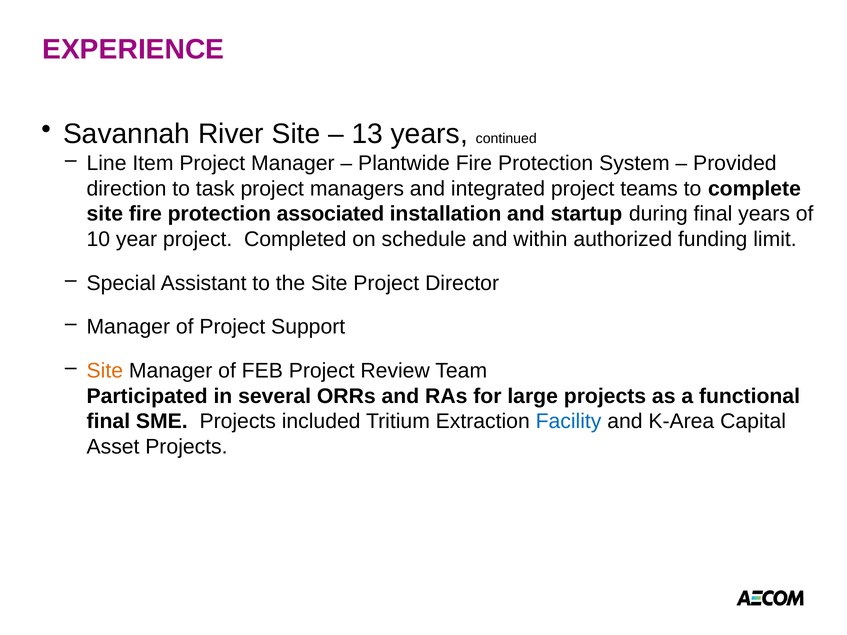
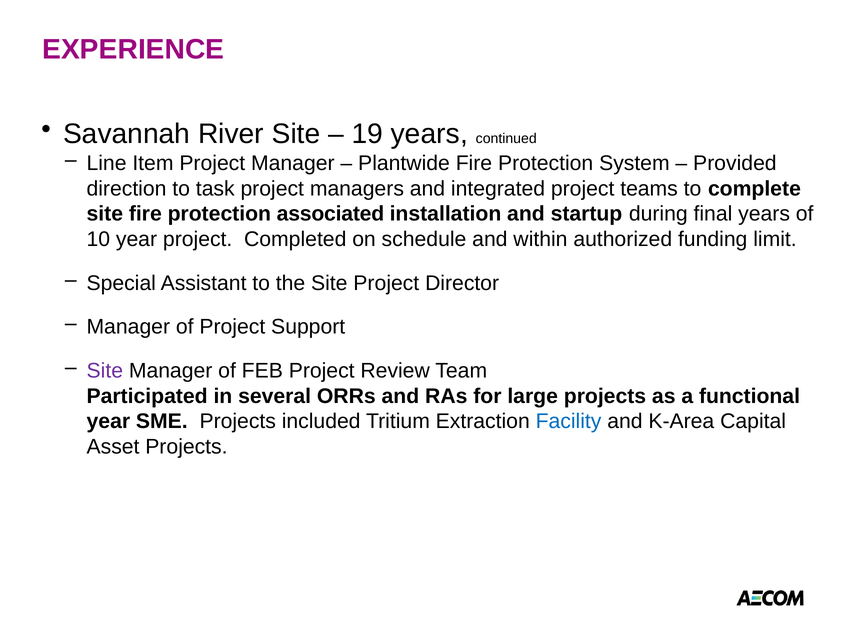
13: 13 -> 19
Site at (105, 371) colour: orange -> purple
final at (108, 422): final -> year
